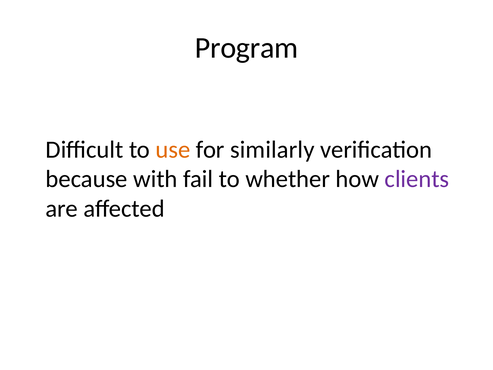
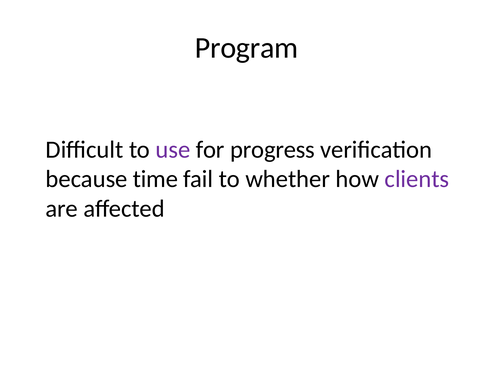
use colour: orange -> purple
similarly: similarly -> progress
with: with -> time
